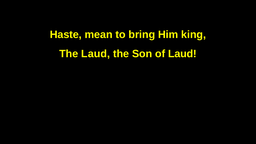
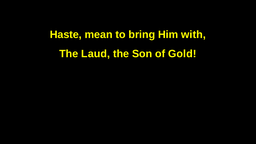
king: king -> with
of Laud: Laud -> Gold
